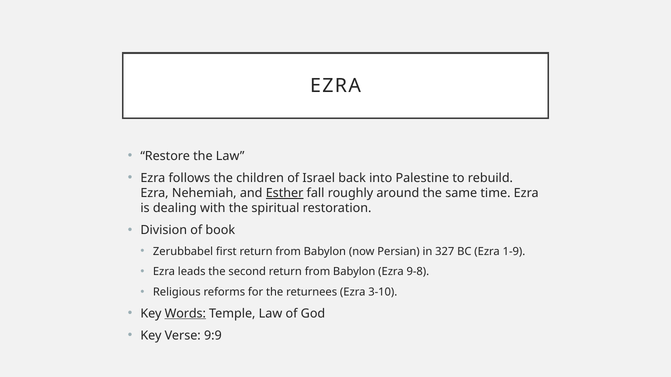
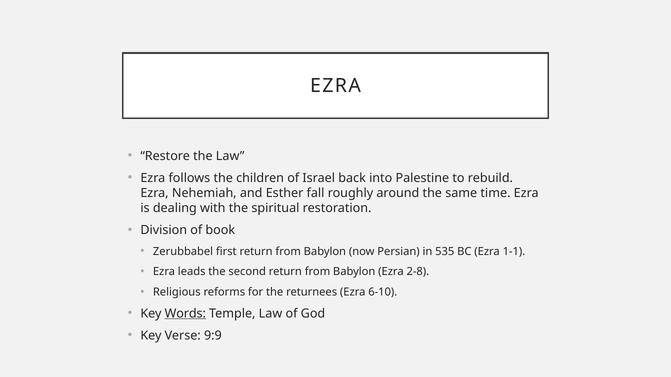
Esther underline: present -> none
327: 327 -> 535
1-9: 1-9 -> 1-1
9-8: 9-8 -> 2-8
3-10: 3-10 -> 6-10
